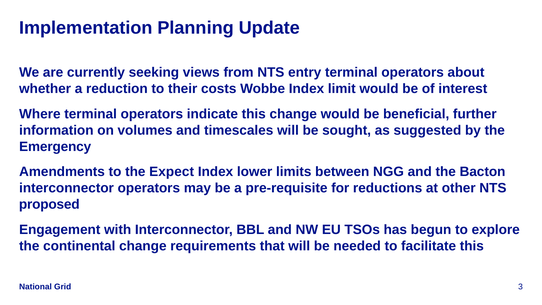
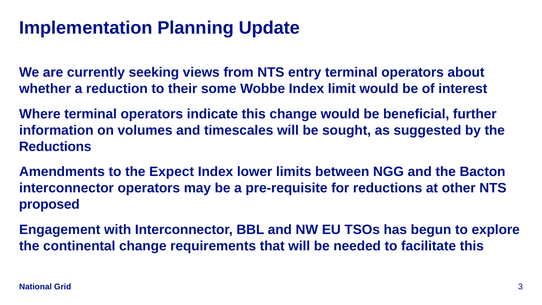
costs: costs -> some
Emergency at (55, 146): Emergency -> Reductions
